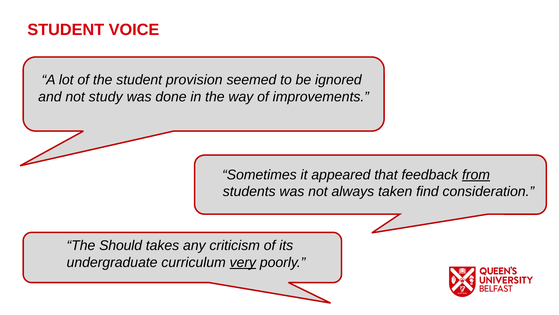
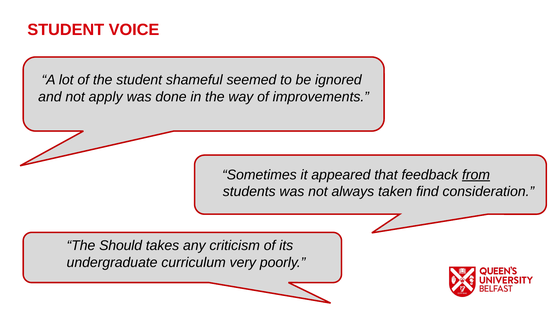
provision: provision -> shameful
study: study -> apply
very underline: present -> none
